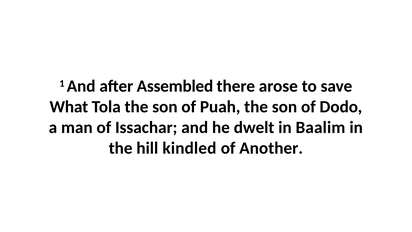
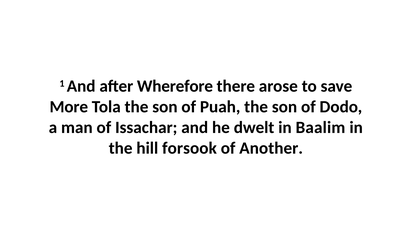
Assembled: Assembled -> Wherefore
What: What -> More
kindled: kindled -> forsook
